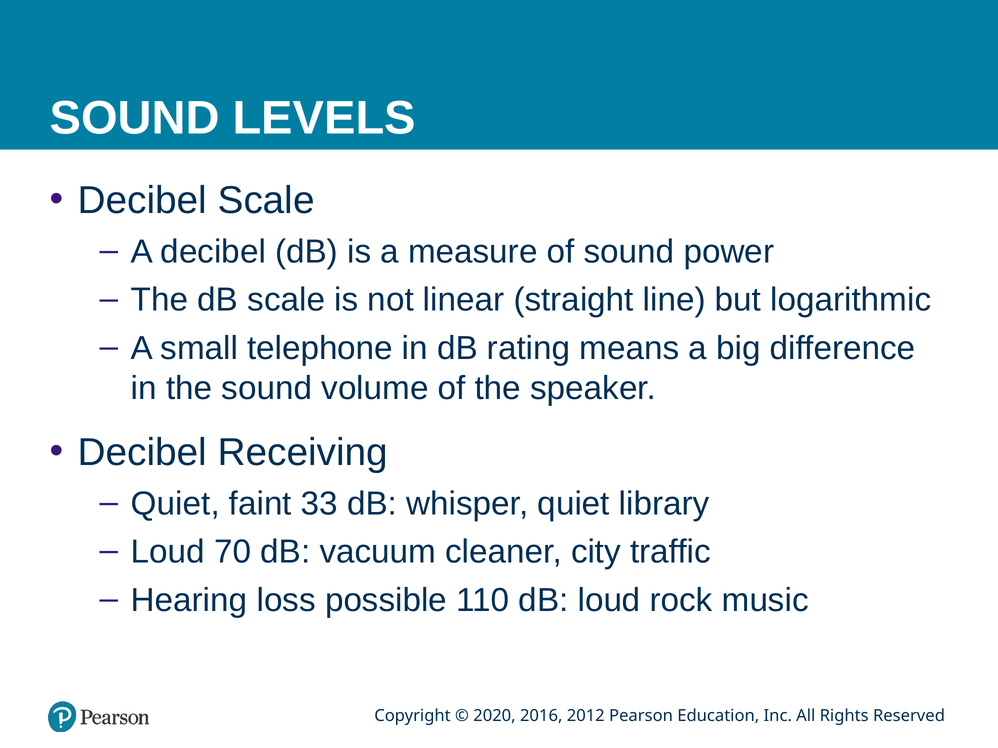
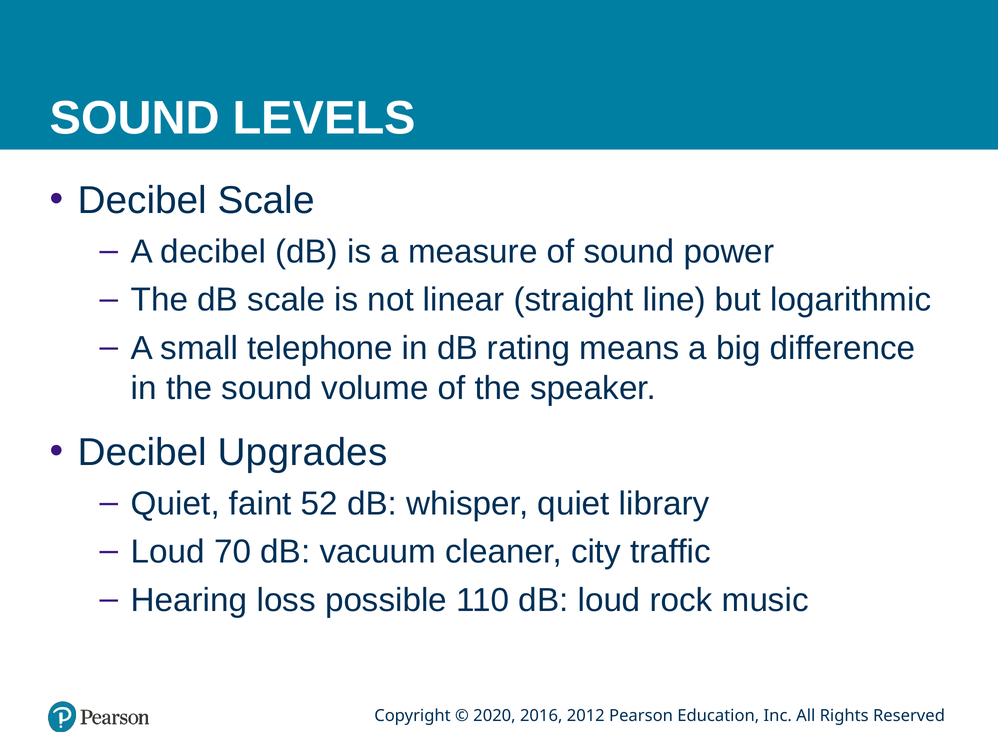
Receiving: Receiving -> Upgrades
33: 33 -> 52
